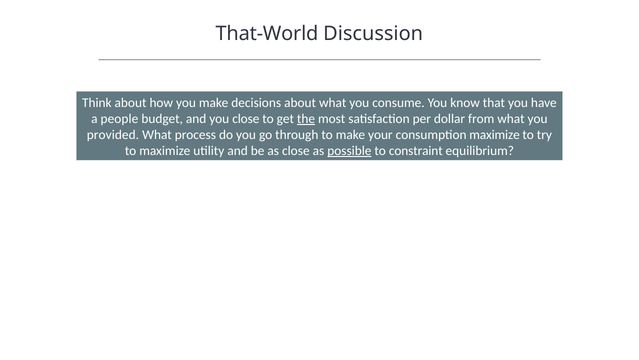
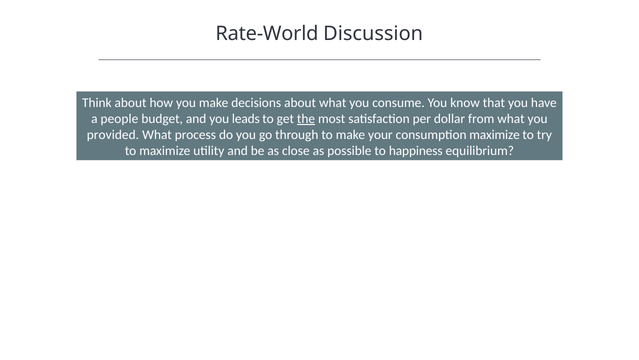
That-World: That-World -> Rate-World
you close: close -> leads
possible underline: present -> none
constraint: constraint -> happiness
